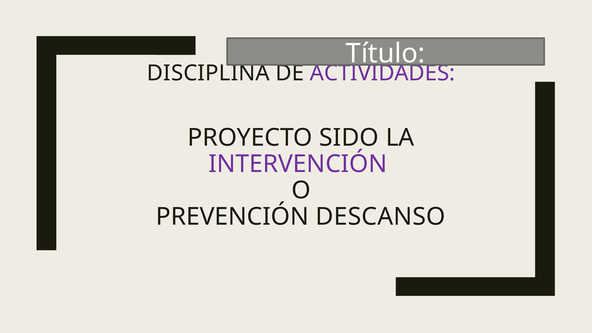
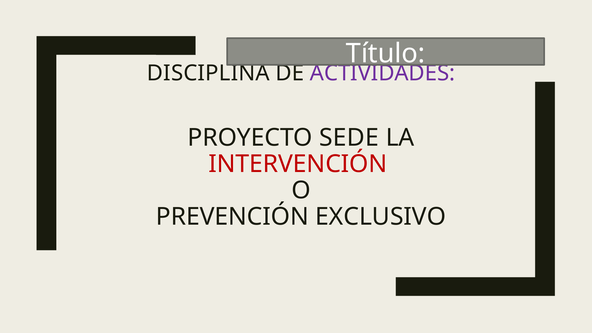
SIDO: SIDO -> SEDE
INTERVENCIÓN colour: purple -> red
DESCANSO: DESCANSO -> EXCLUSIVO
